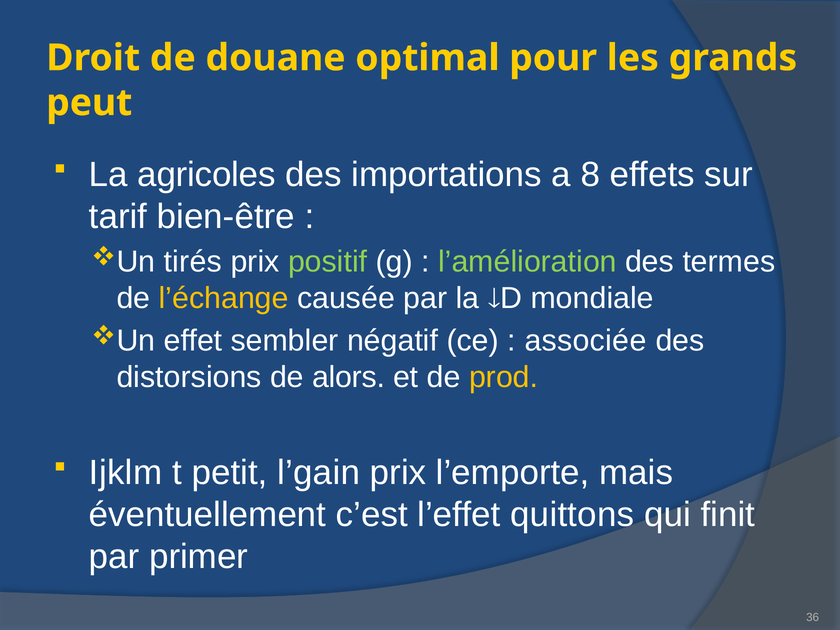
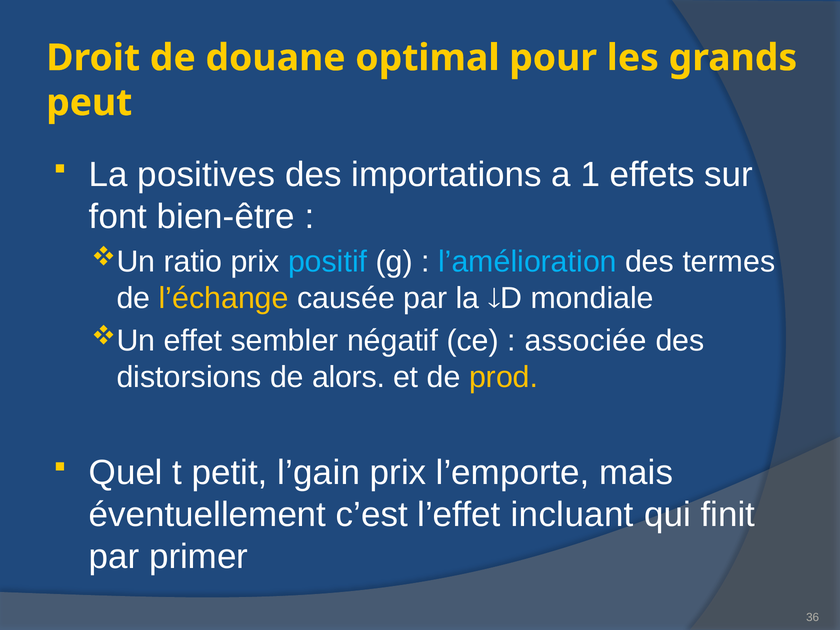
agricoles: agricoles -> positives
8: 8 -> 1
tarif: tarif -> font
tirés: tirés -> ratio
positif colour: light green -> light blue
l’amélioration colour: light green -> light blue
Ijklm: Ijklm -> Quel
quittons: quittons -> incluant
